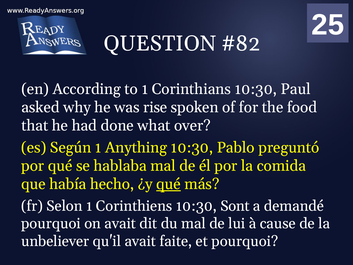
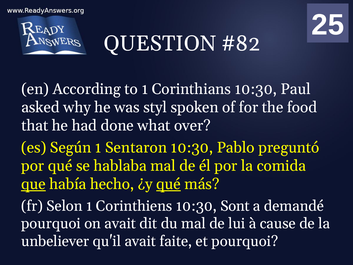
rise: rise -> styl
Anything: Anything -> Sentaron
que underline: none -> present
